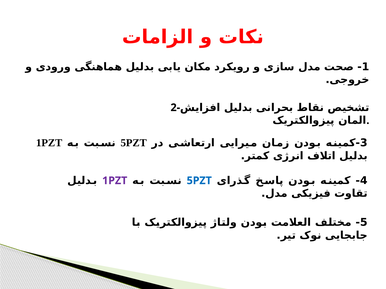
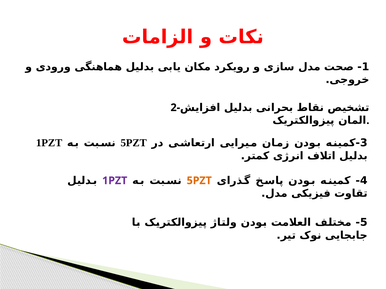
5PZT at (199, 181) colour: blue -> orange
